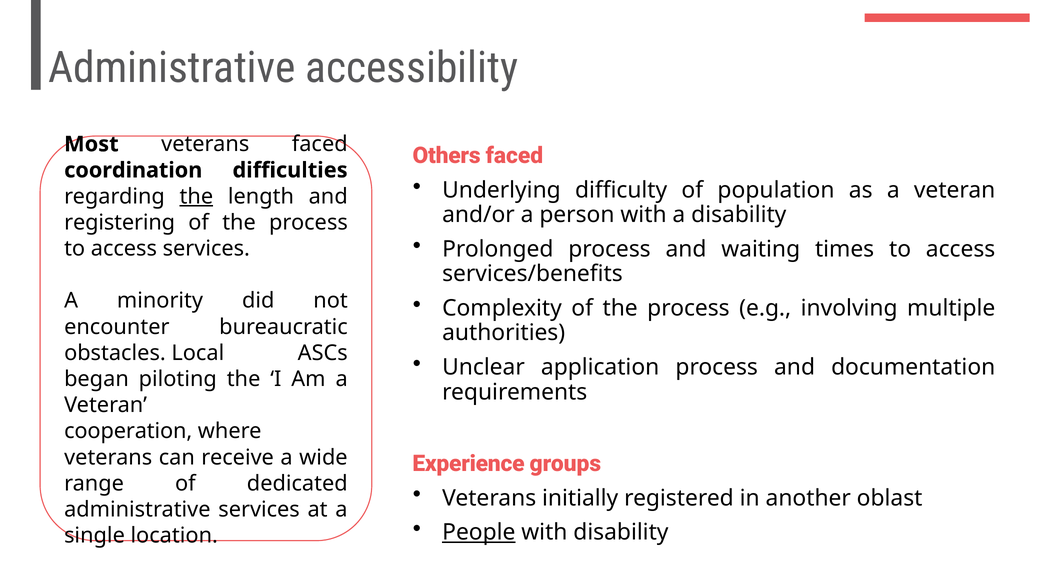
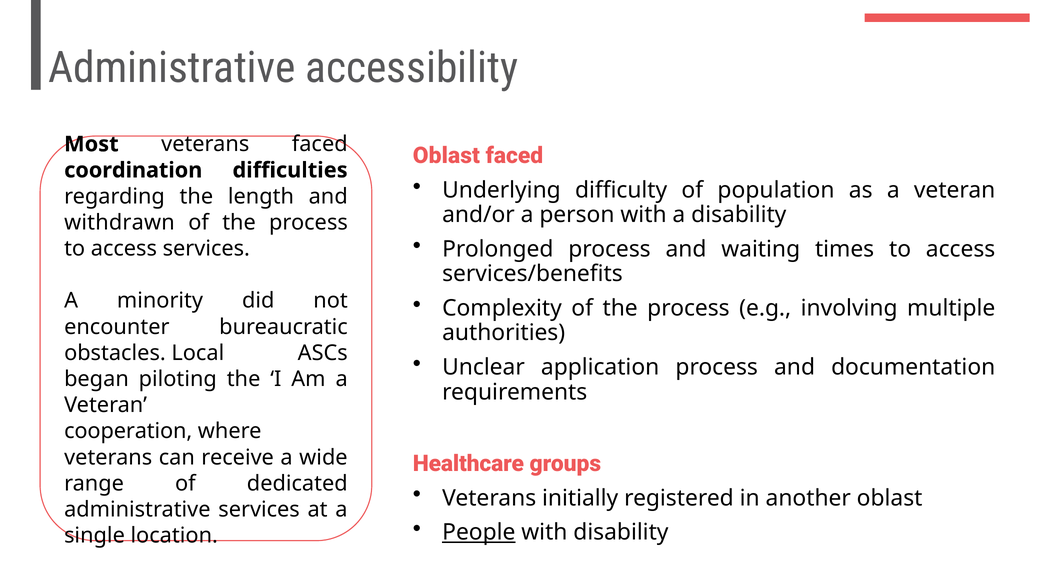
Others at (447, 156): Others -> Oblast
the at (196, 196) underline: present -> none
registering: registering -> withdrawn
Experience: Experience -> Healthcare
